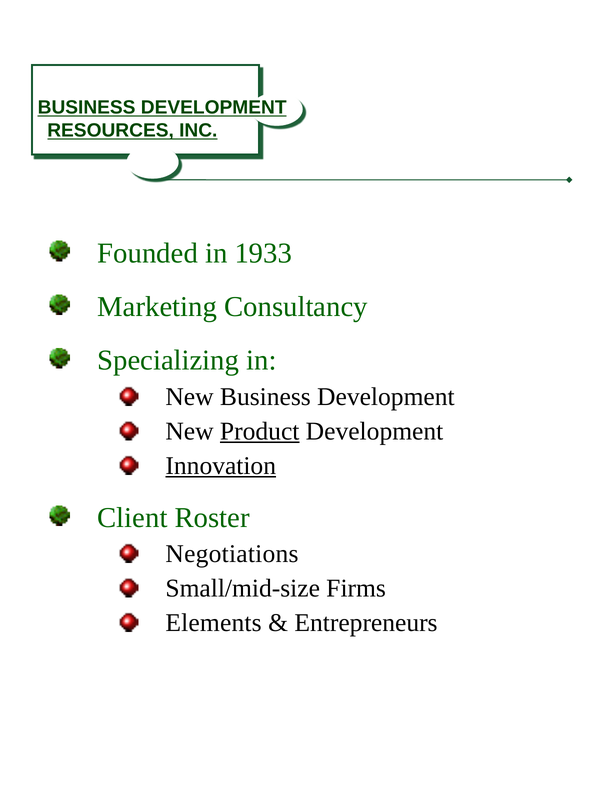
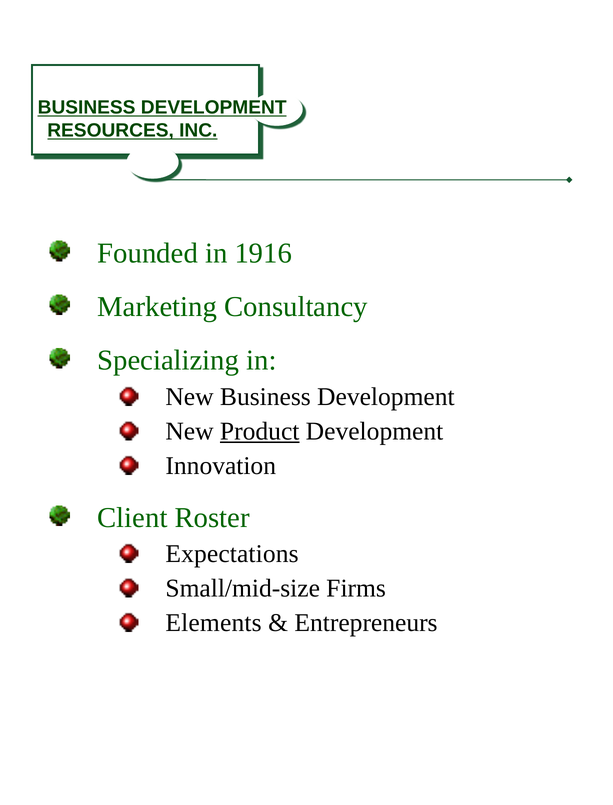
1933: 1933 -> 1916
Innovation underline: present -> none
Negotiations: Negotiations -> Expectations
